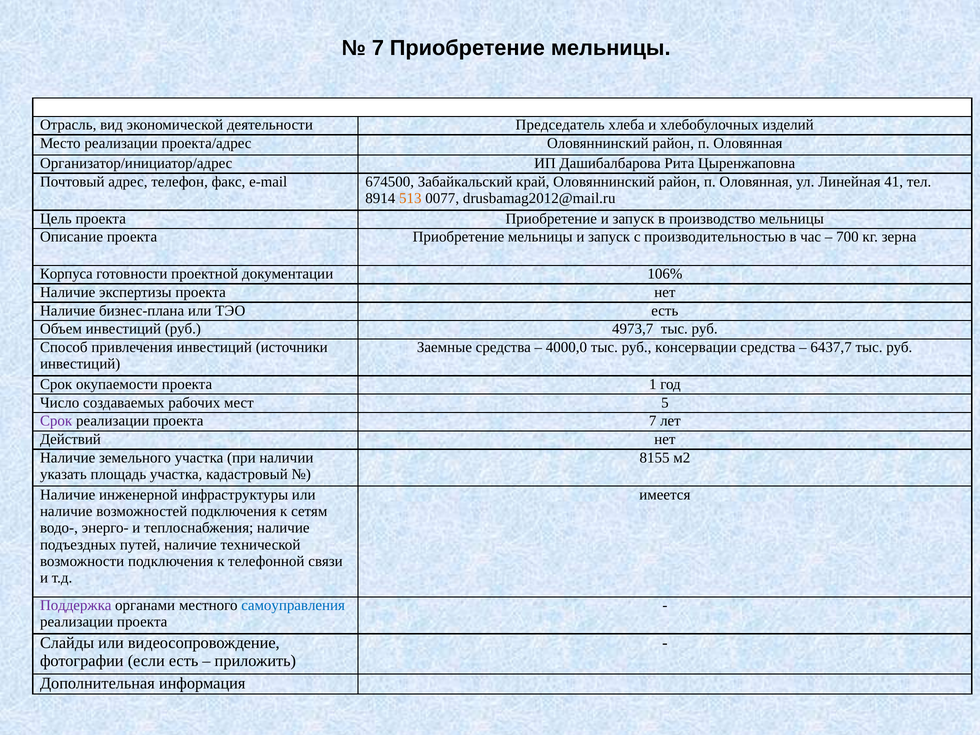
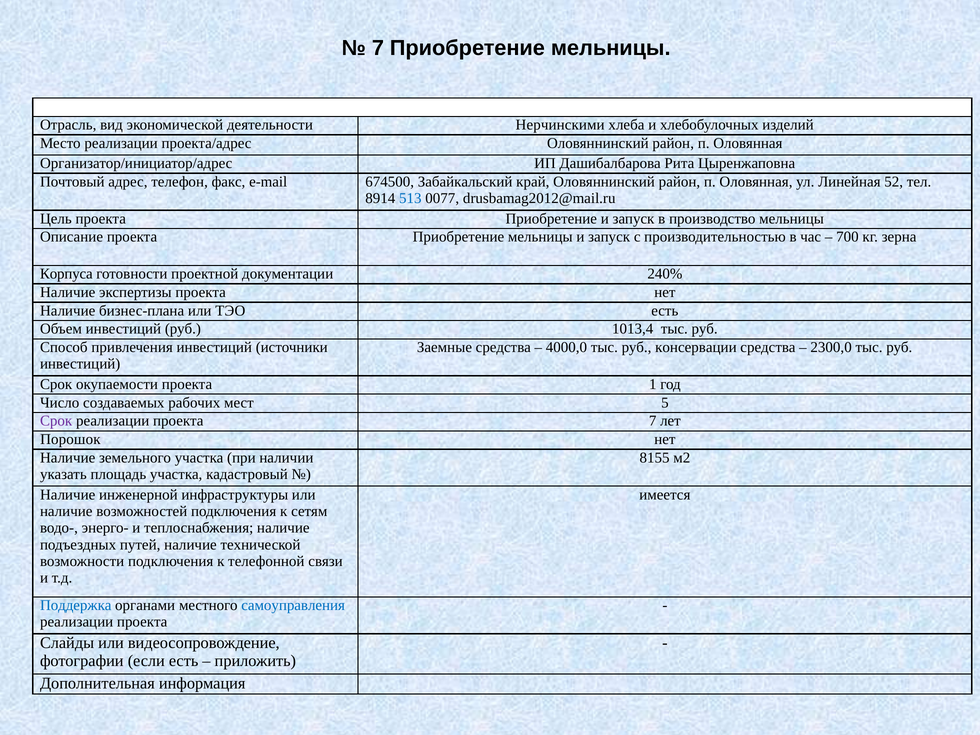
Председатель: Председатель -> Нерчинскими
41: 41 -> 52
513 colour: orange -> blue
106%: 106% -> 240%
4973,7: 4973,7 -> 1013,4
6437,7: 6437,7 -> 2300,0
Действий: Действий -> Порошок
Поддержка colour: purple -> blue
